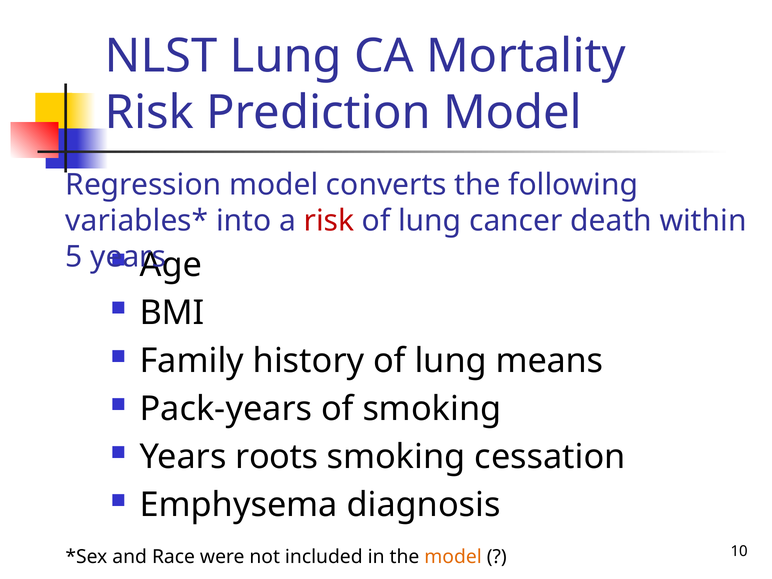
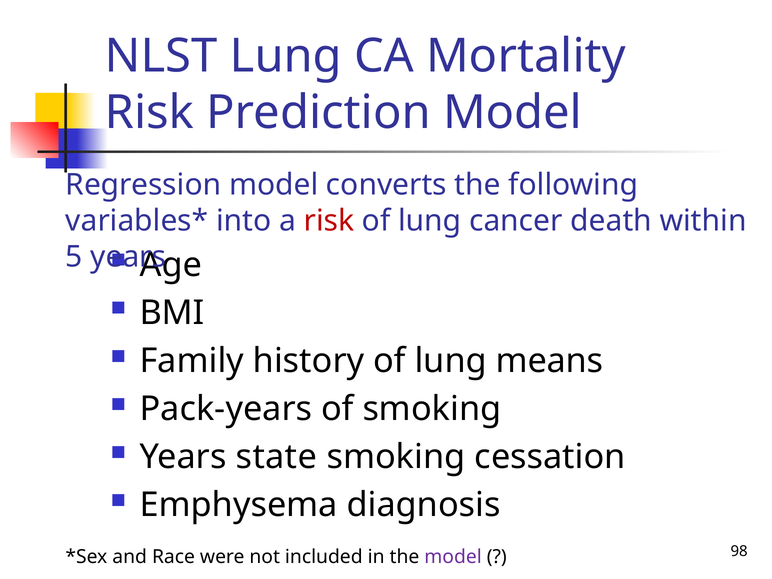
roots: roots -> state
model at (453, 557) colour: orange -> purple
10: 10 -> 98
